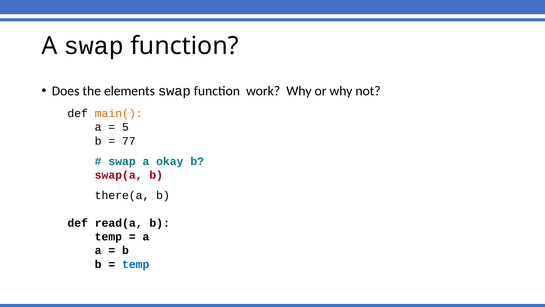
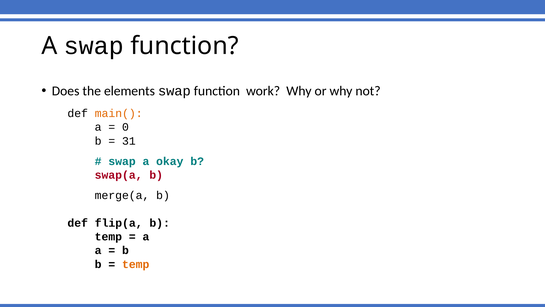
5: 5 -> 0
77: 77 -> 31
there(a: there(a -> merge(a
read(a: read(a -> flip(a
temp at (136, 264) colour: blue -> orange
